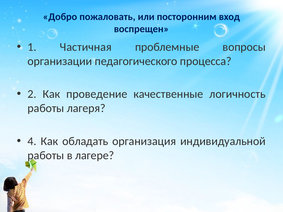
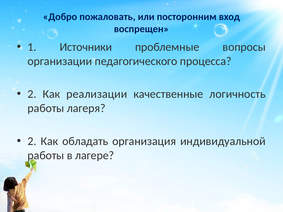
Частичная: Частичная -> Источники
проведение: проведение -> реализации
4 at (32, 141): 4 -> 2
